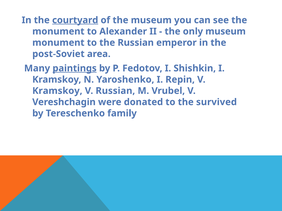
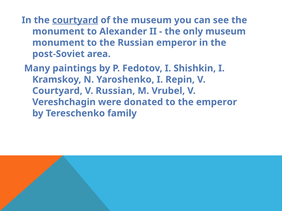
paintings underline: present -> none
Kramskoy at (57, 91): Kramskoy -> Courtyard
the survived: survived -> emperor
